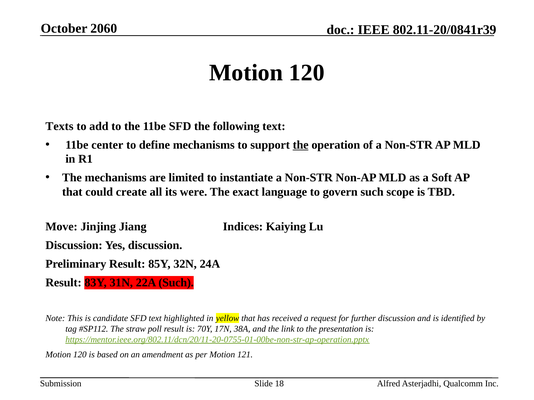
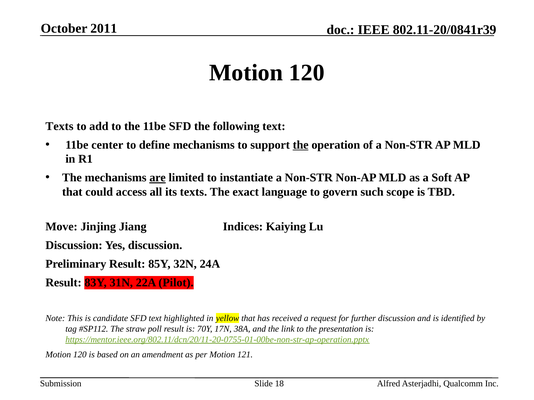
2060: 2060 -> 2011
are underline: none -> present
create: create -> access
its were: were -> texts
22A Such: Such -> Pilot
